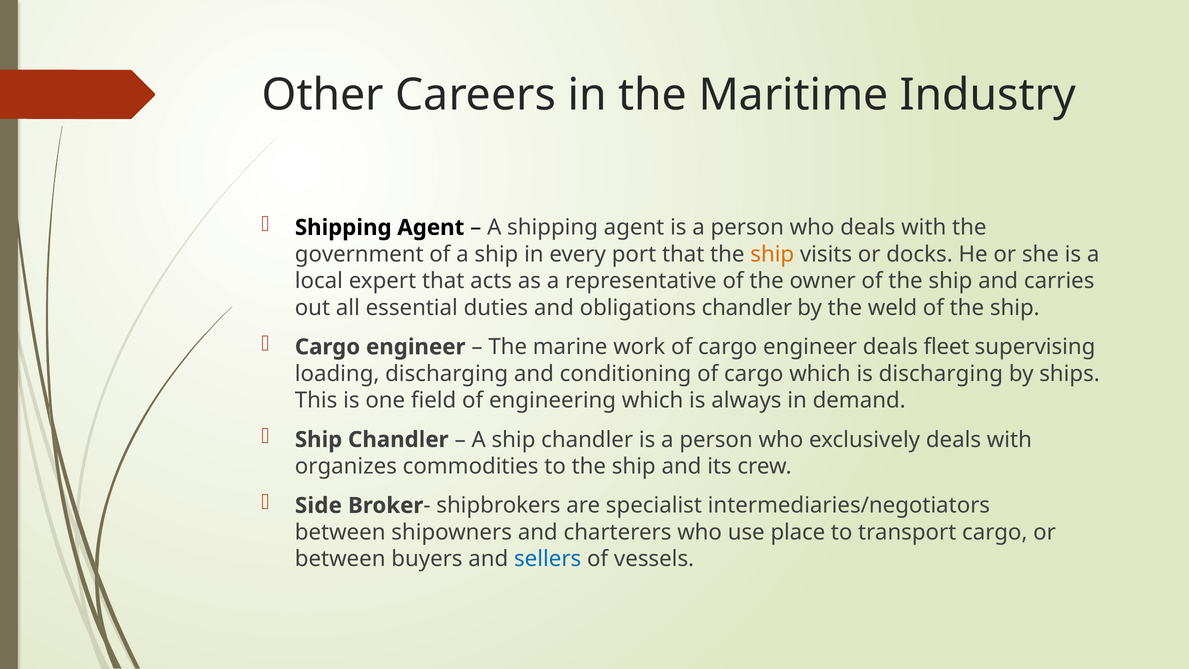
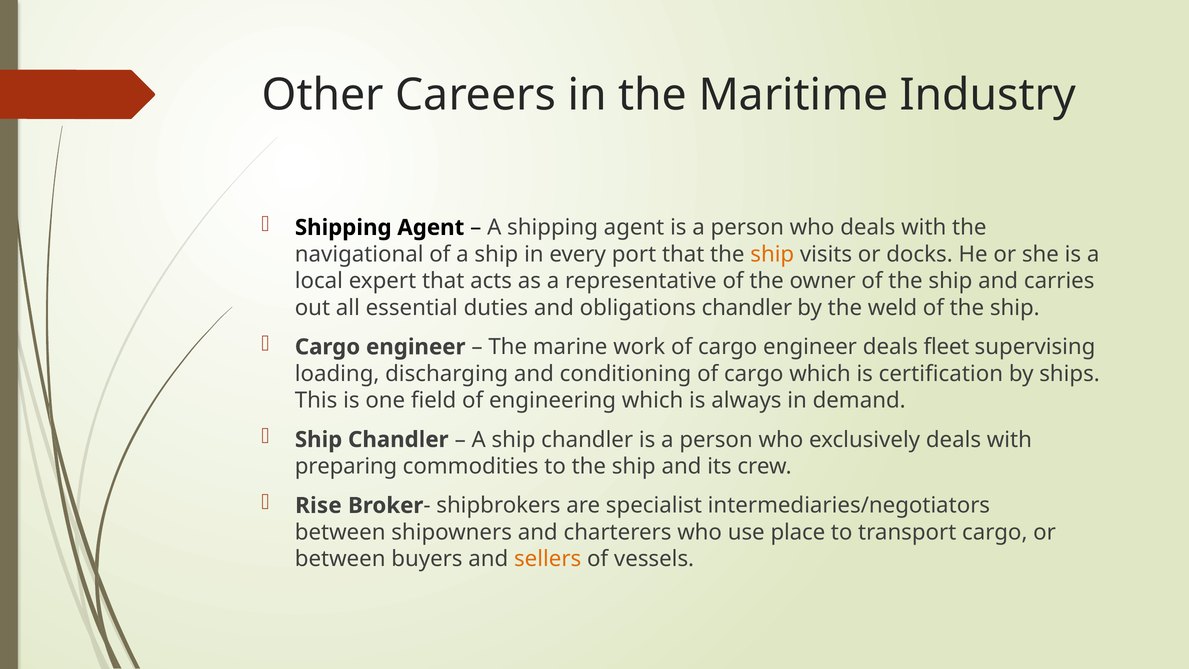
government: government -> navigational
is discharging: discharging -> certification
organizes: organizes -> preparing
Side: Side -> Rise
sellers colour: blue -> orange
